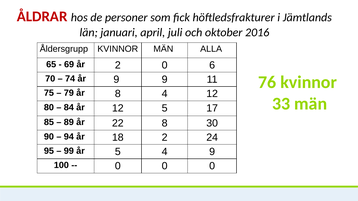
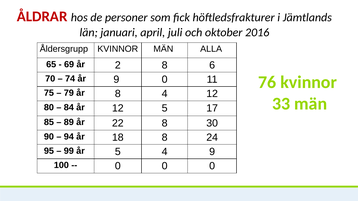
2 0: 0 -> 8
9 9: 9 -> 0
18 2: 2 -> 8
